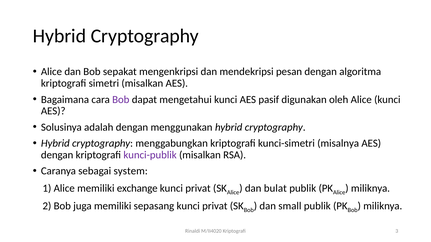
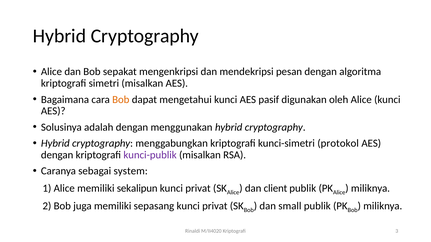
Bob at (121, 100) colour: purple -> orange
misalnya: misalnya -> protokol
exchange: exchange -> sekalipun
bulat: bulat -> client
